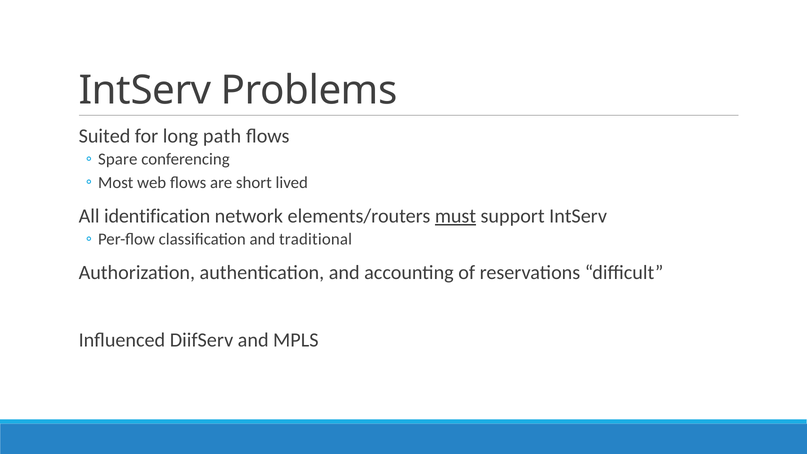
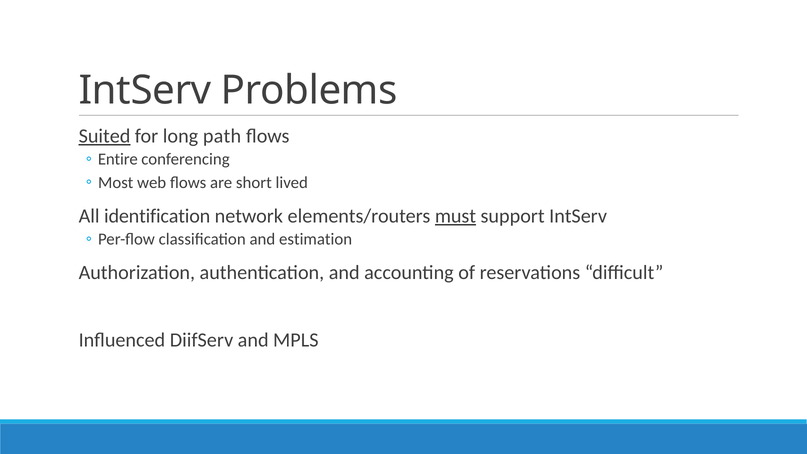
Suited underline: none -> present
Spare: Spare -> Entire
traditional: traditional -> estimation
